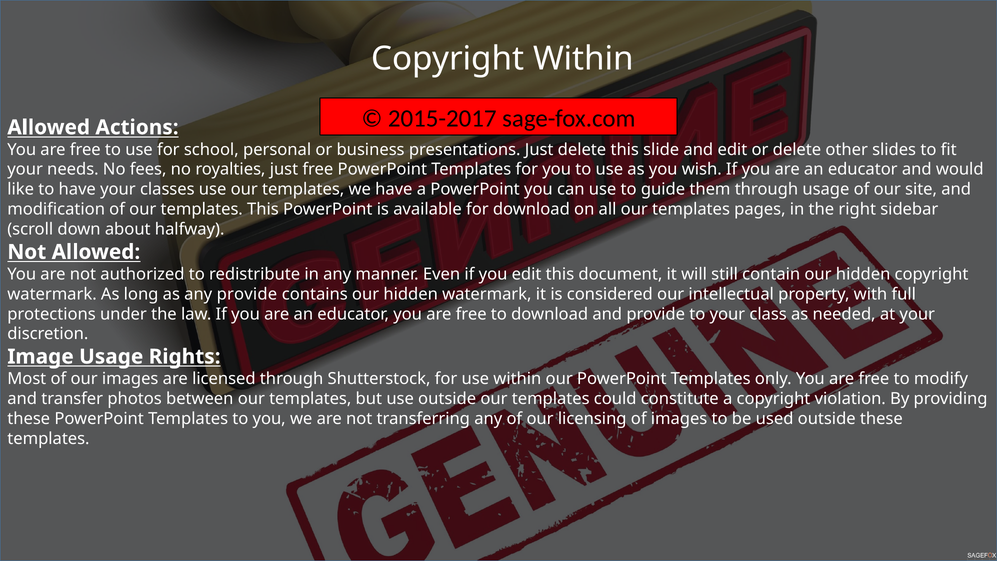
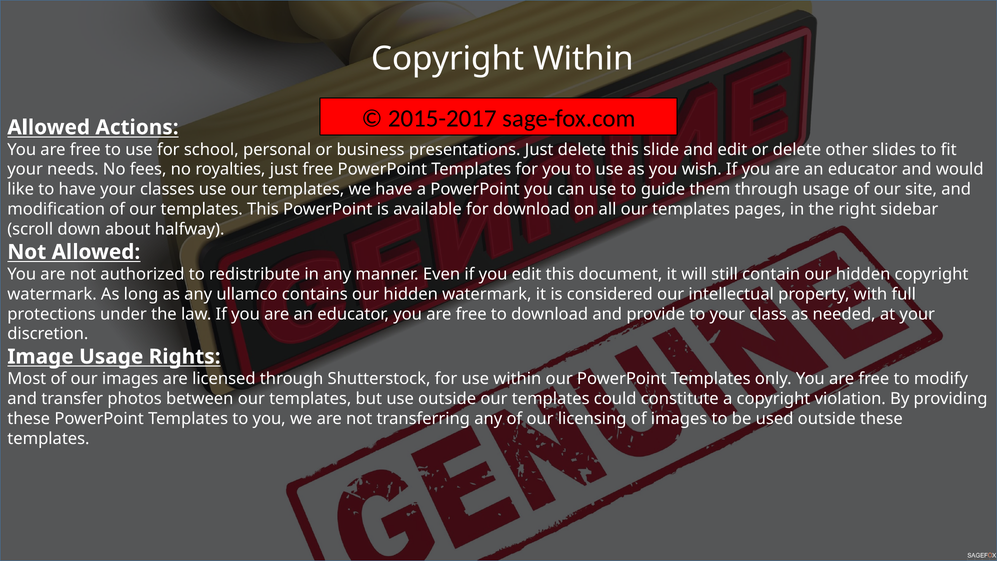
any provide: provide -> ullamco
